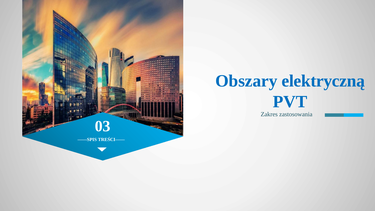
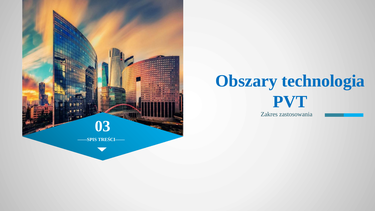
elektryczną: elektryczną -> technologia
